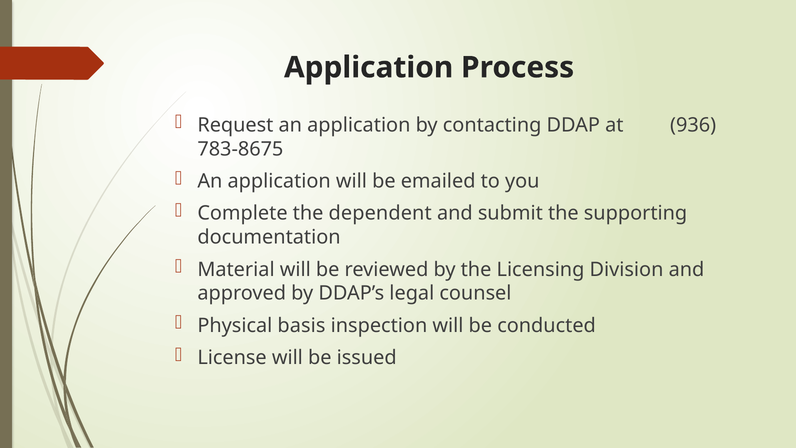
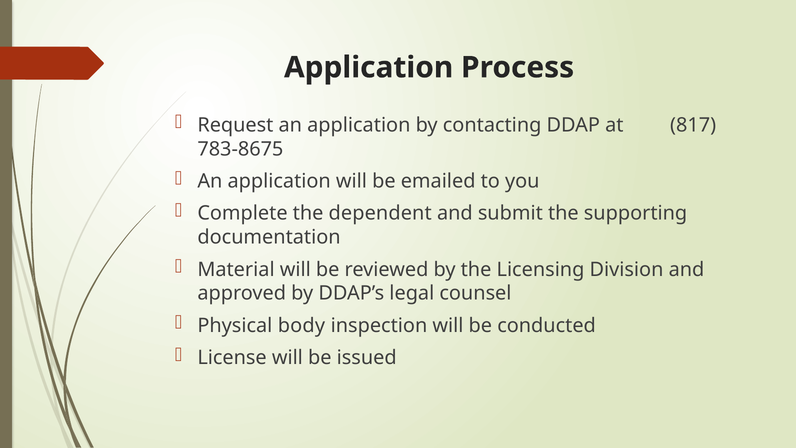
936: 936 -> 817
basis: basis -> body
